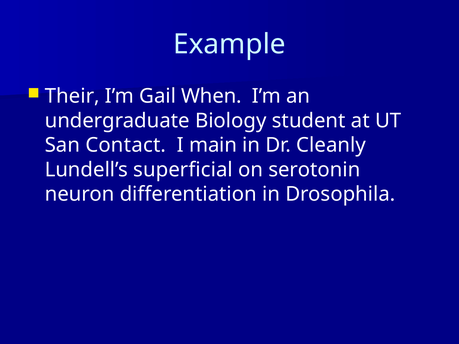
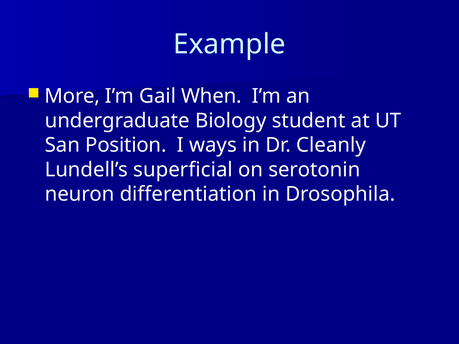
Their: Their -> More
Contact: Contact -> Position
main: main -> ways
